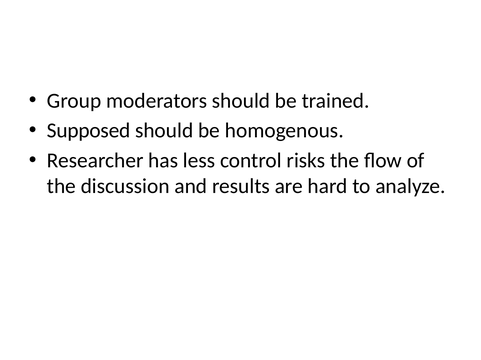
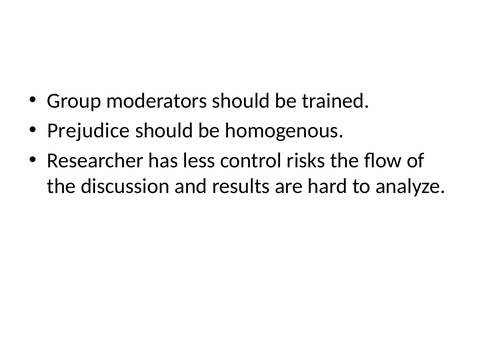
Supposed: Supposed -> Prejudice
